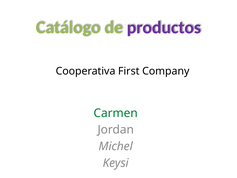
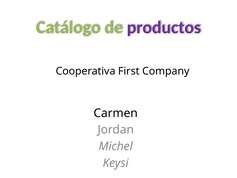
Carmen colour: green -> black
